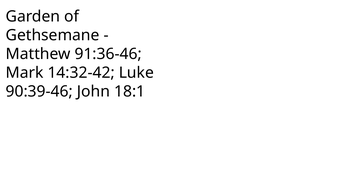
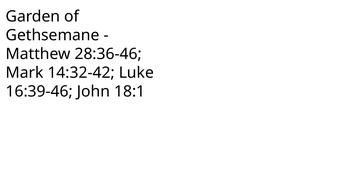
91:36-46: 91:36-46 -> 28:36-46
90:39-46: 90:39-46 -> 16:39-46
